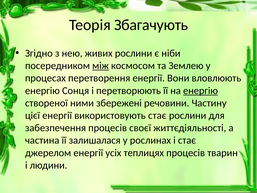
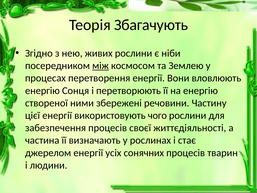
енергію at (201, 90) underline: present -> none
використовують стає: стає -> чого
залишалася: залишалася -> визначають
теплицях: теплицях -> сонячних
